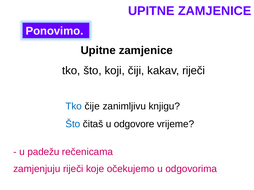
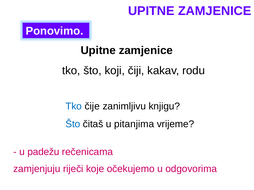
kakav riječi: riječi -> rodu
odgovore: odgovore -> pitanjima
